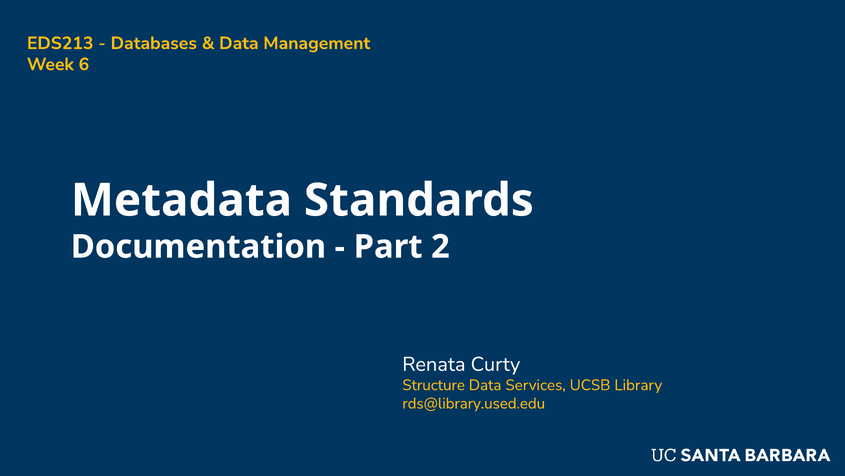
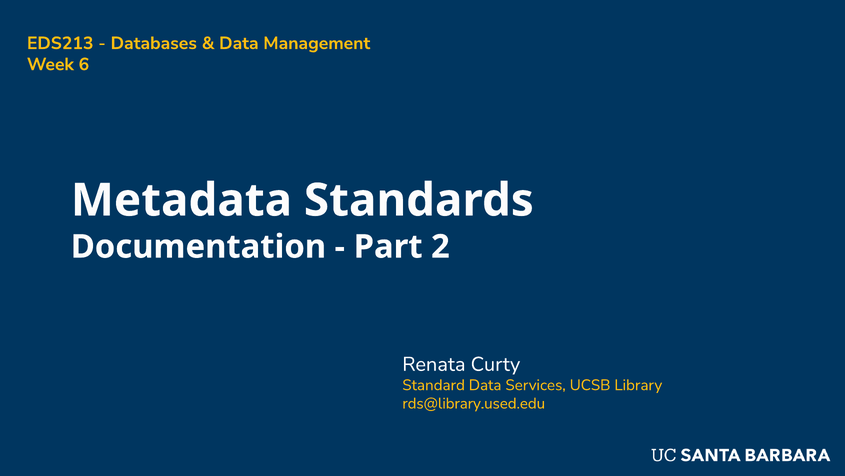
Structure: Structure -> Standard
